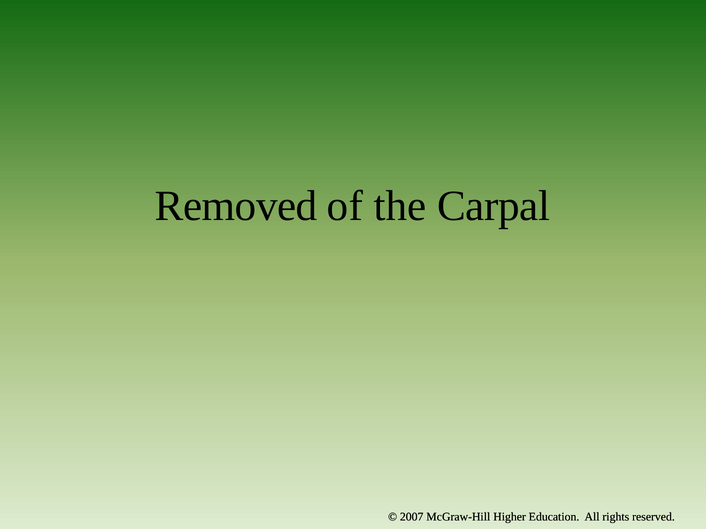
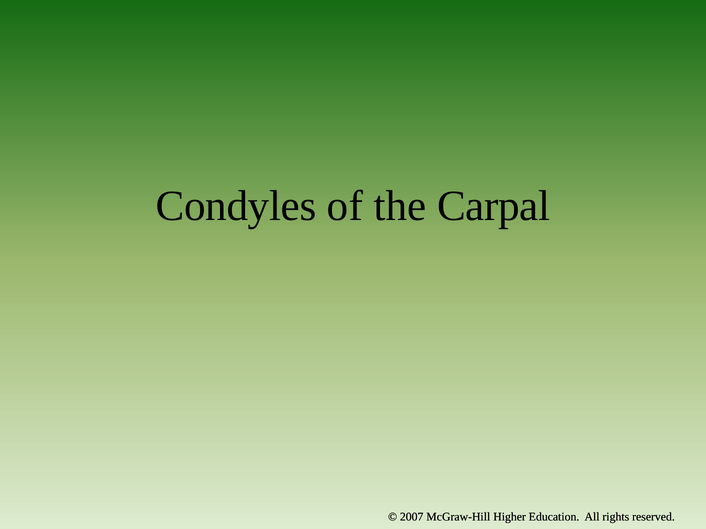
Removed: Removed -> Condyles
